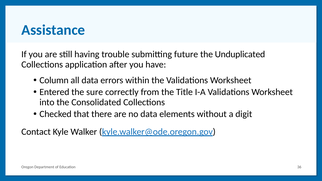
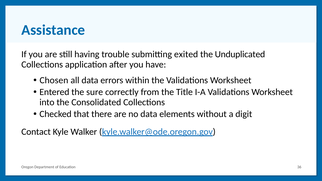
future: future -> exited
Column: Column -> Chosen
